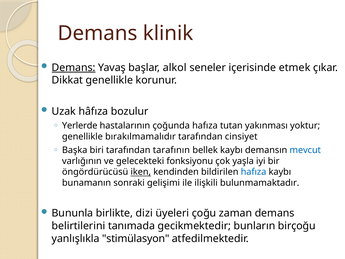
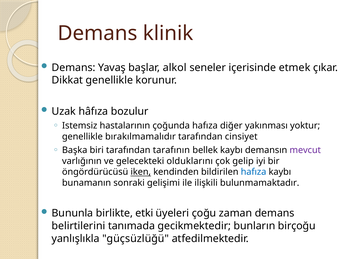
Demans at (74, 67) underline: present -> none
Yerlerde: Yerlerde -> Istemsiz
tutan: tutan -> diğer
mevcut colour: blue -> purple
fonksiyonu: fonksiyonu -> olduklarını
yaşla: yaşla -> gelip
dizi: dizi -> etki
stimülasyon: stimülasyon -> güçsüzlüğü
